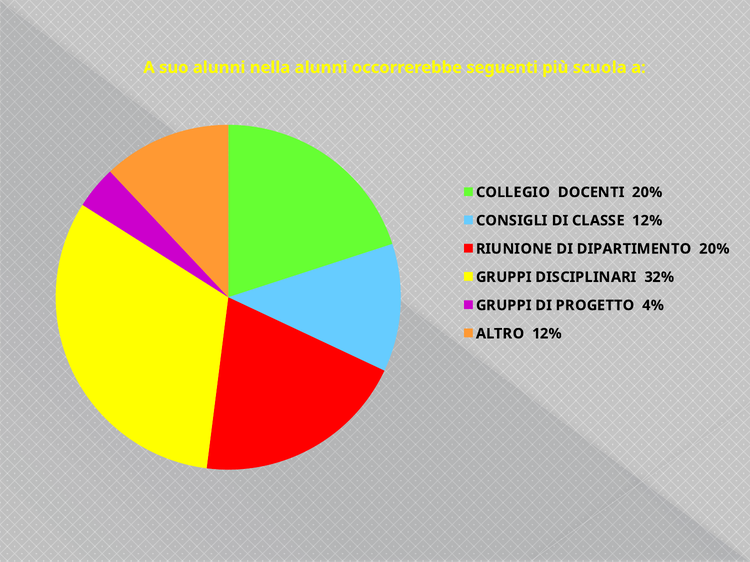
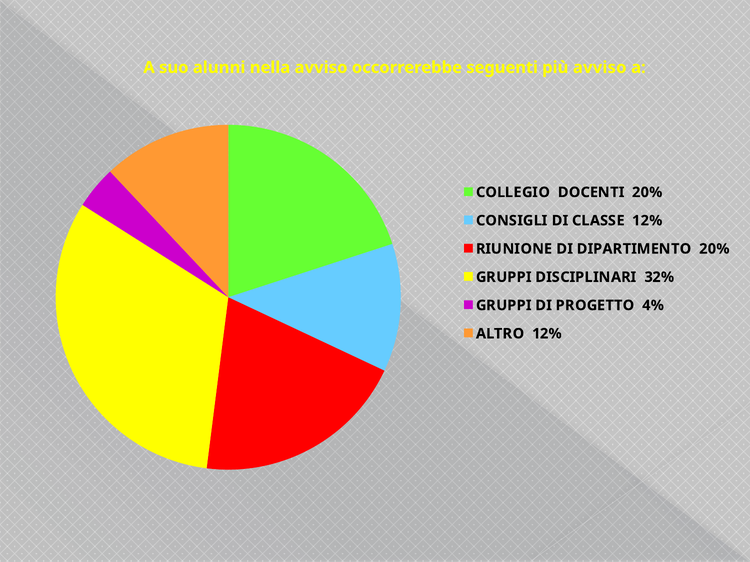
nella alunni: alunni -> avviso
più scuola: scuola -> avviso
